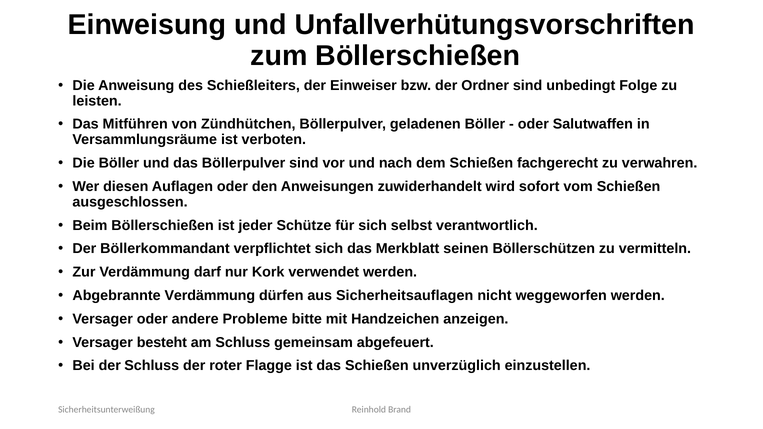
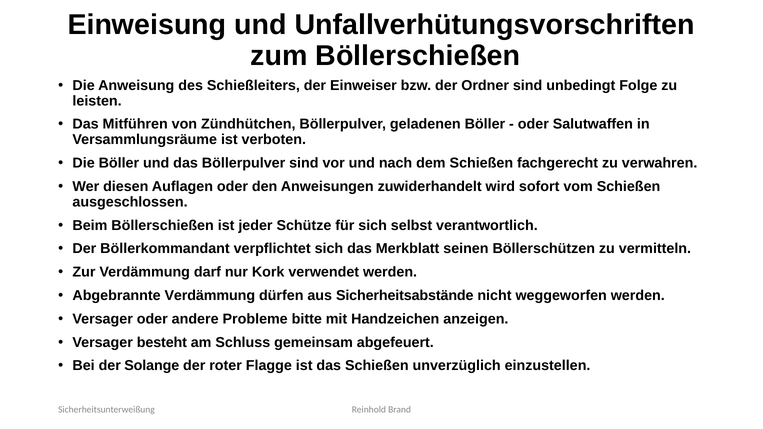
Sicherheitsauflagen: Sicherheitsauflagen -> Sicherheitsabstände
der Schluss: Schluss -> Solange
